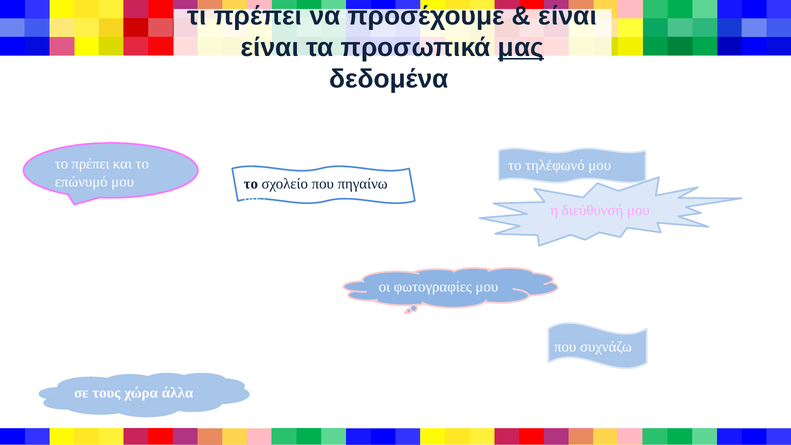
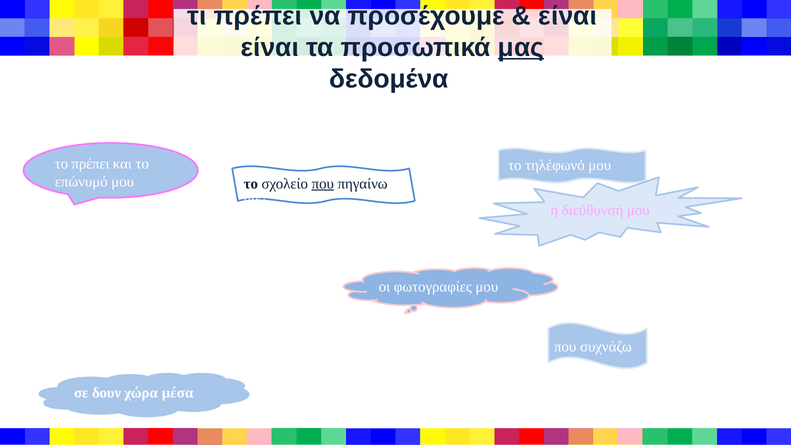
που at (323, 184) underline: none -> present
τους: τους -> δουν
άλλα: άλλα -> μέσα
